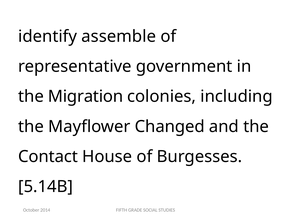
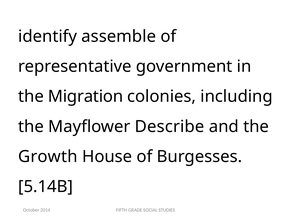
Changed: Changed -> Describe
Contact: Contact -> Growth
